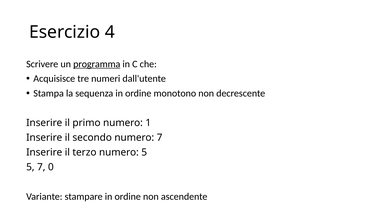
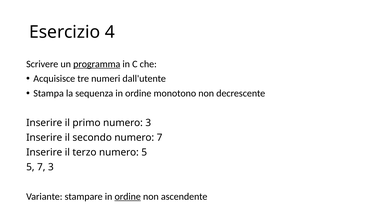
numero 1: 1 -> 3
7 0: 0 -> 3
ordine at (128, 196) underline: none -> present
